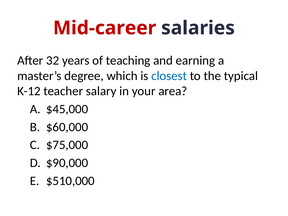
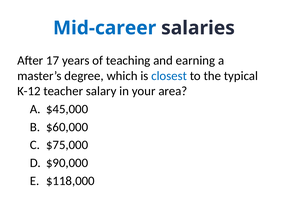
Mid-career colour: red -> blue
32: 32 -> 17
$510,000: $510,000 -> $118,000
